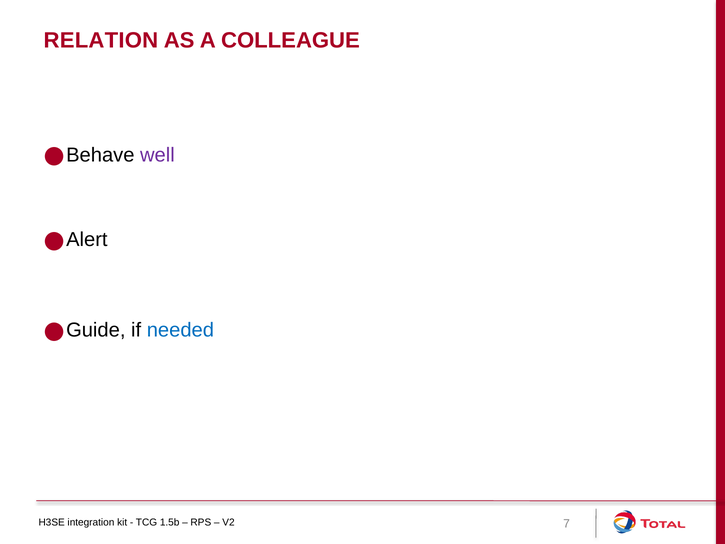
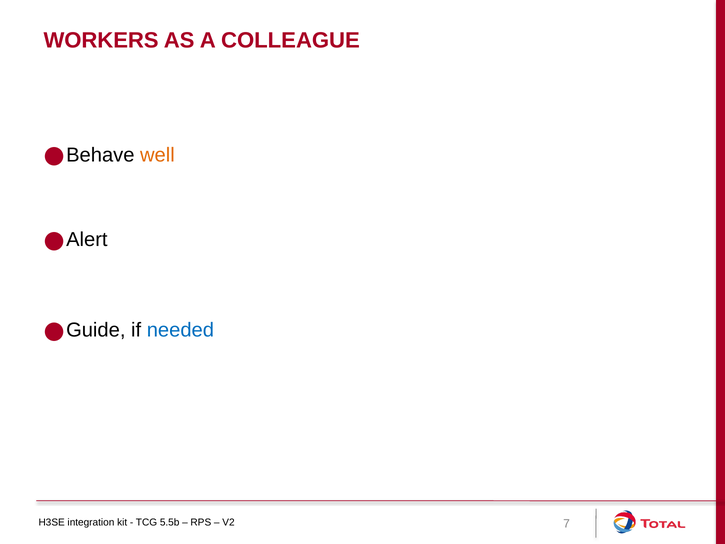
RELATION: RELATION -> WORKERS
well colour: purple -> orange
1.5b: 1.5b -> 5.5b
